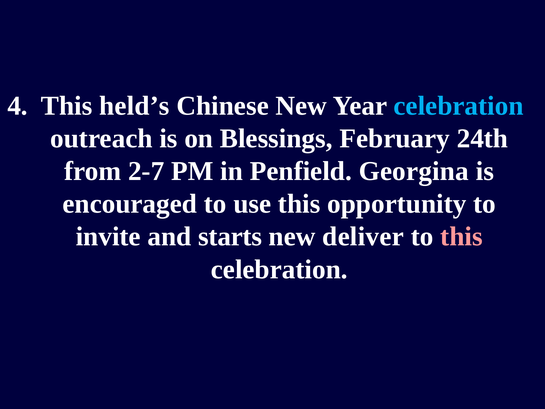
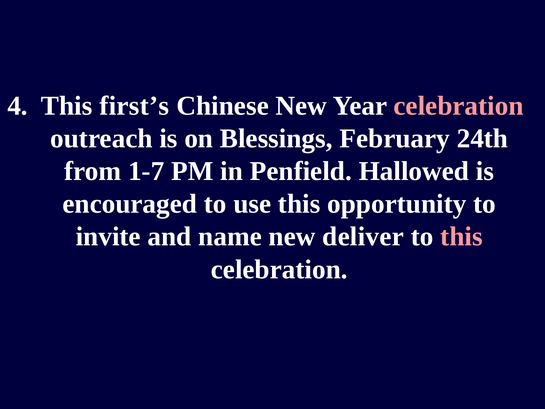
held’s: held’s -> first’s
celebration at (459, 106) colour: light blue -> pink
2-7: 2-7 -> 1-7
Georgina: Georgina -> Hallowed
starts: starts -> name
